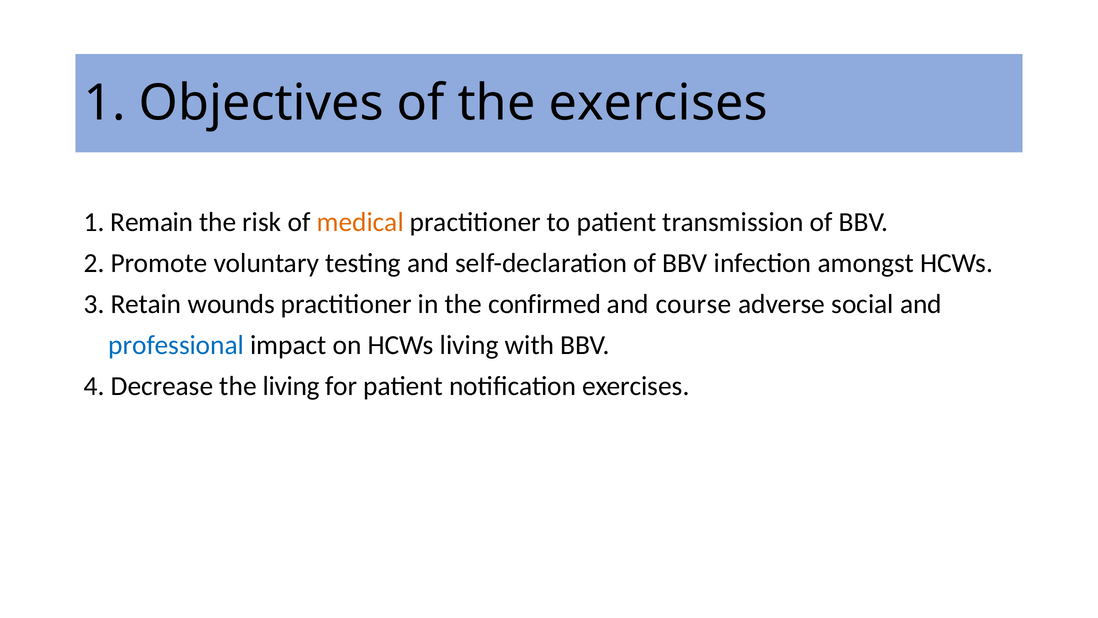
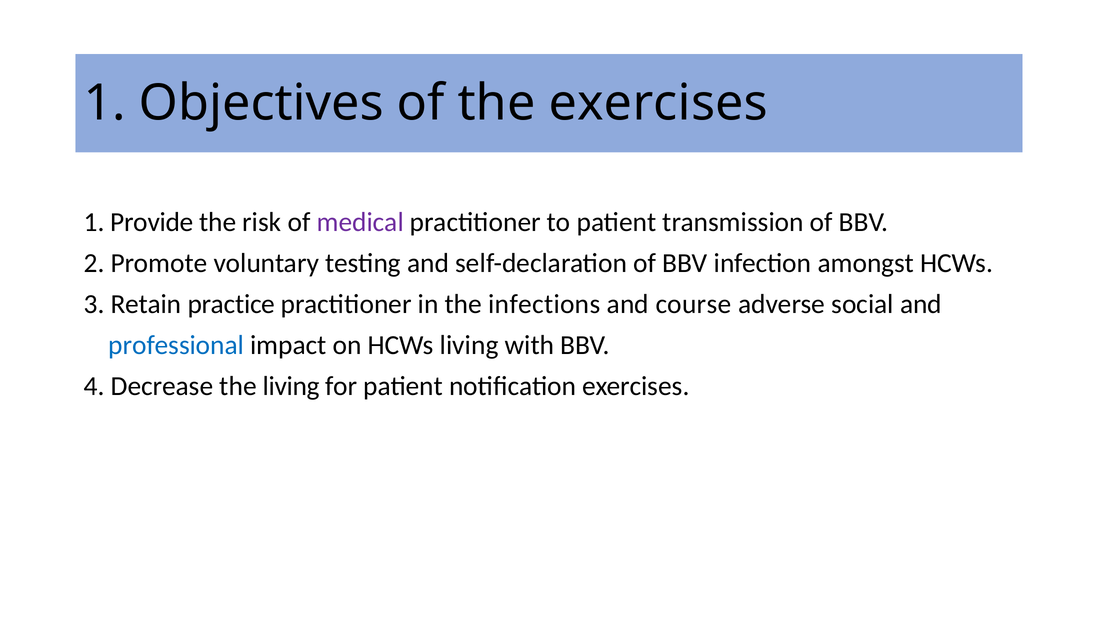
Remain: Remain -> Provide
medical colour: orange -> purple
wounds: wounds -> practice
confirmed: confirmed -> infections
